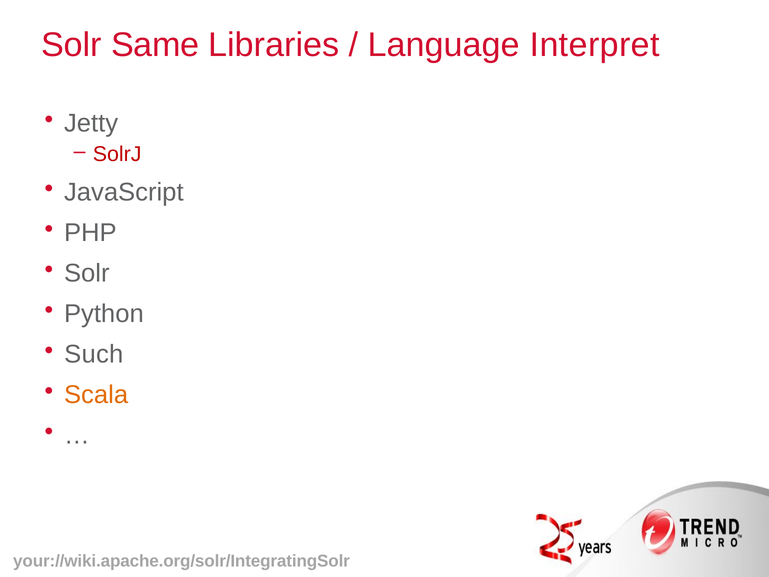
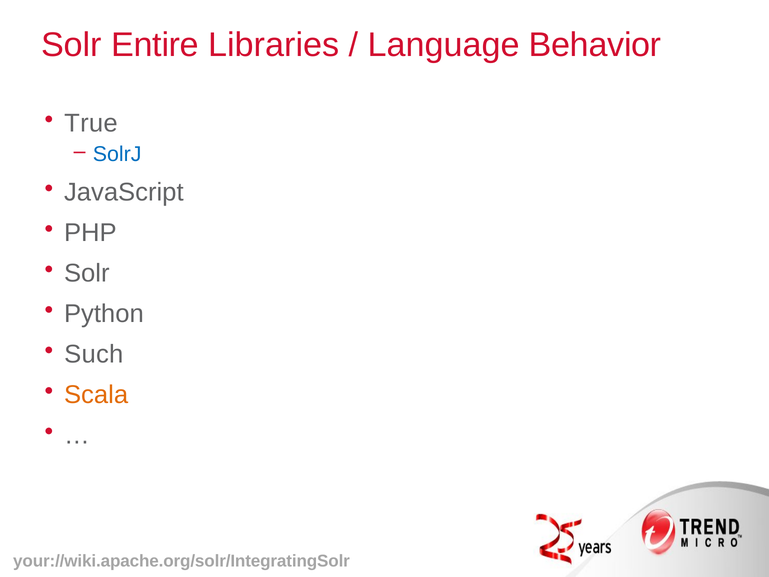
Same: Same -> Entire
Interpret: Interpret -> Behavior
Jetty: Jetty -> True
SolrJ colour: red -> blue
